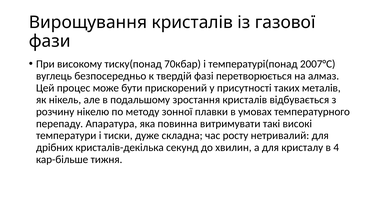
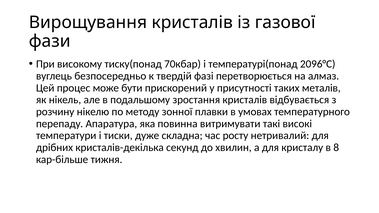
2007°С: 2007°С -> 2096°С
4: 4 -> 8
